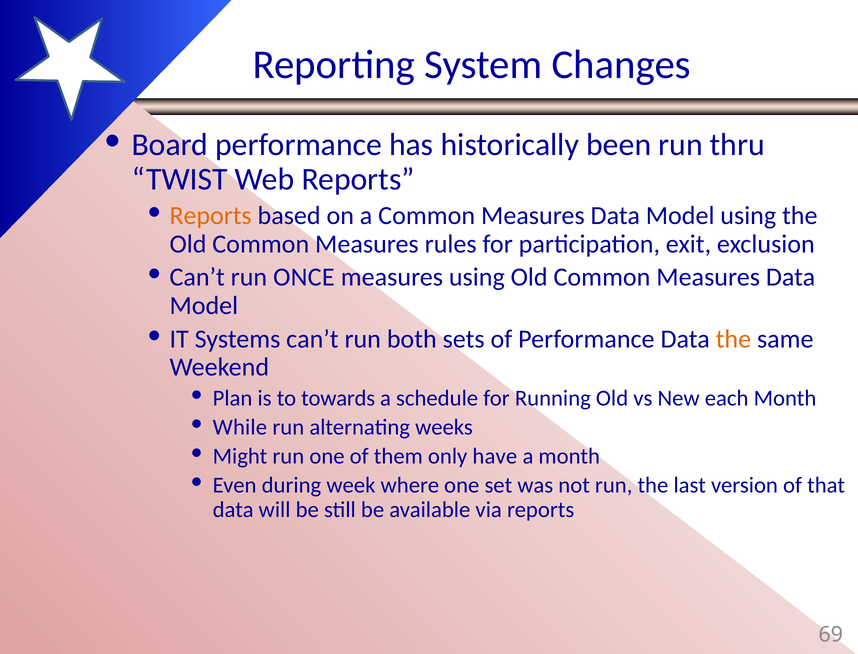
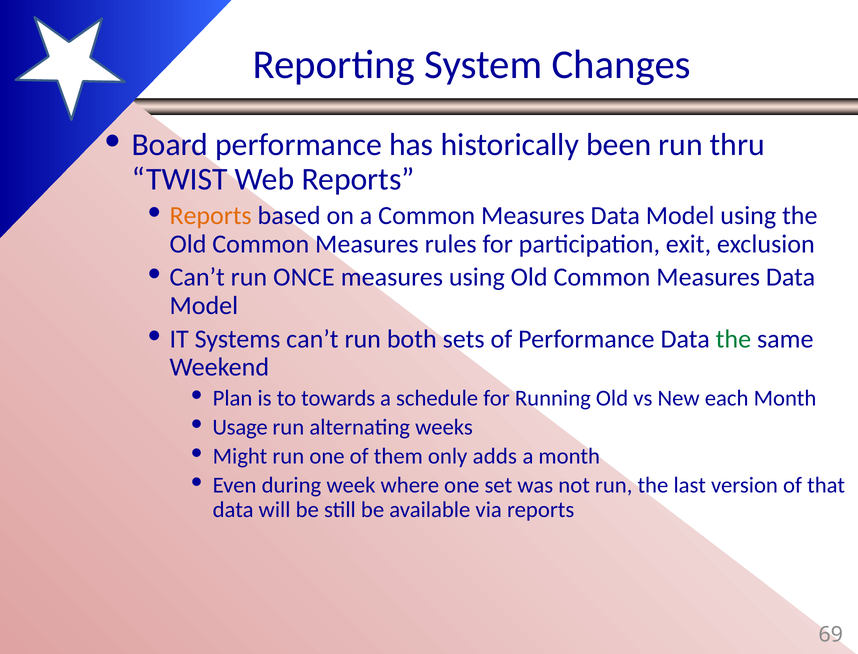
the at (733, 339) colour: orange -> green
While: While -> Usage
have: have -> adds
